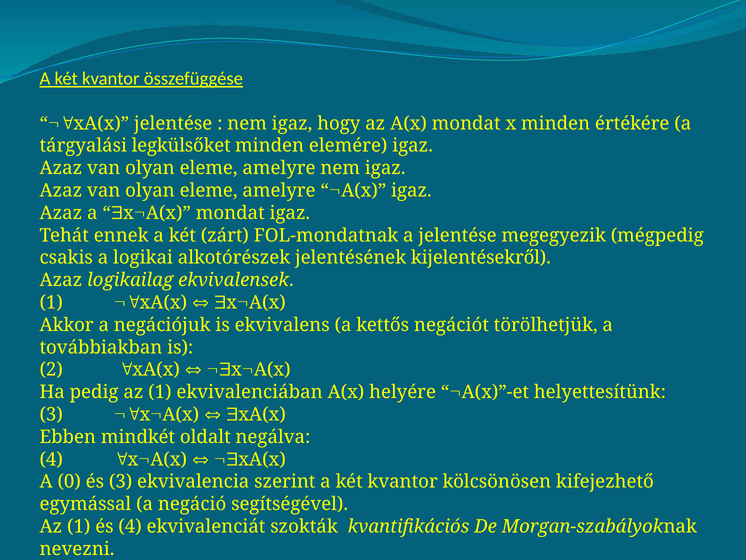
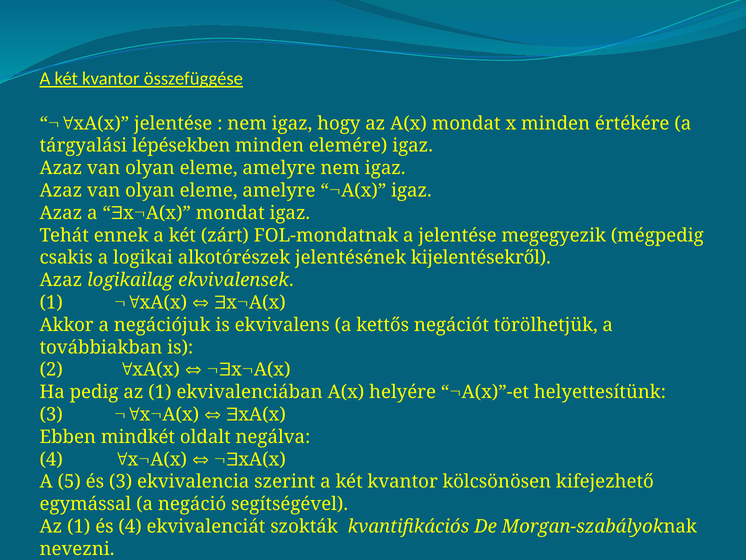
legkülsőket: legkülsőket -> lépésekben
0: 0 -> 5
